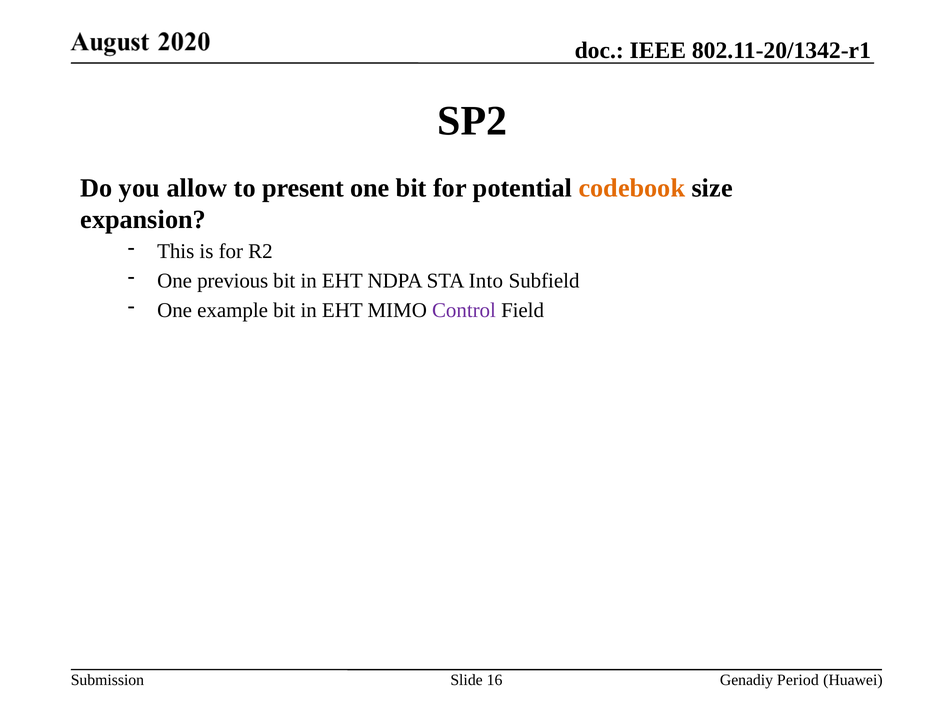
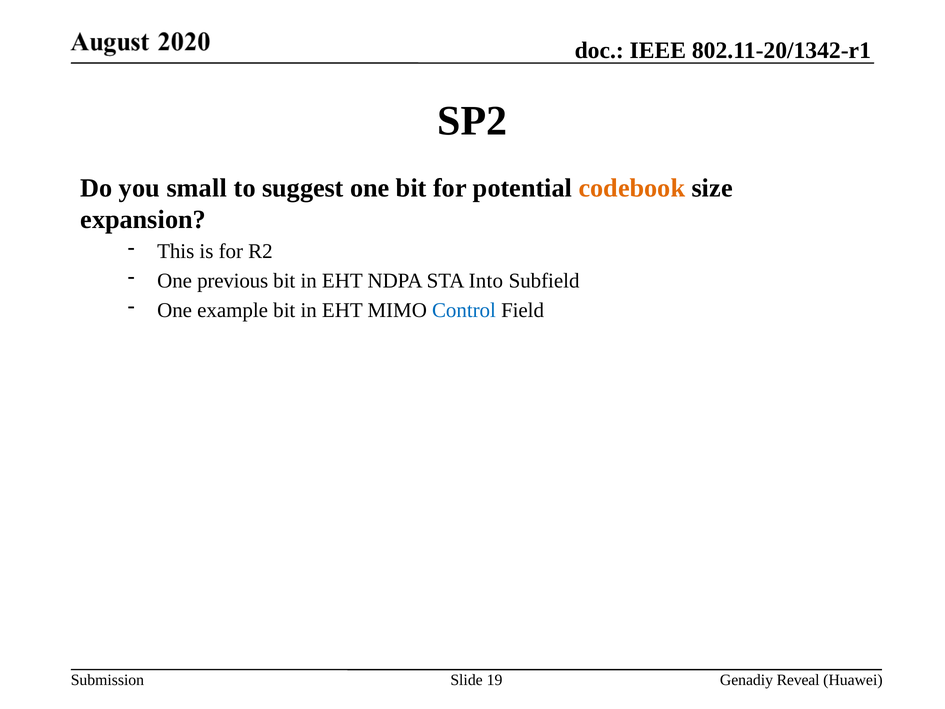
allow: allow -> small
present: present -> suggest
Control colour: purple -> blue
16: 16 -> 19
Period: Period -> Reveal
